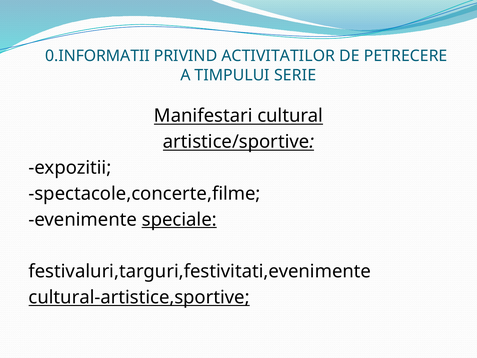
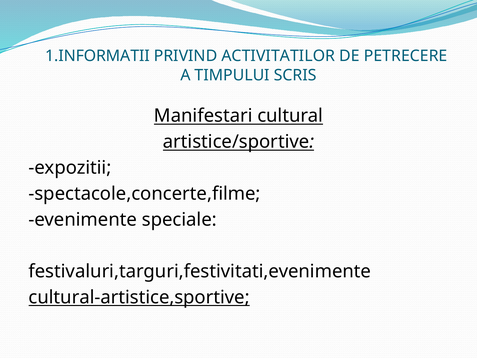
0.INFORMATII: 0.INFORMATII -> 1.INFORMATII
SERIE: SERIE -> SCRIS
speciale underline: present -> none
